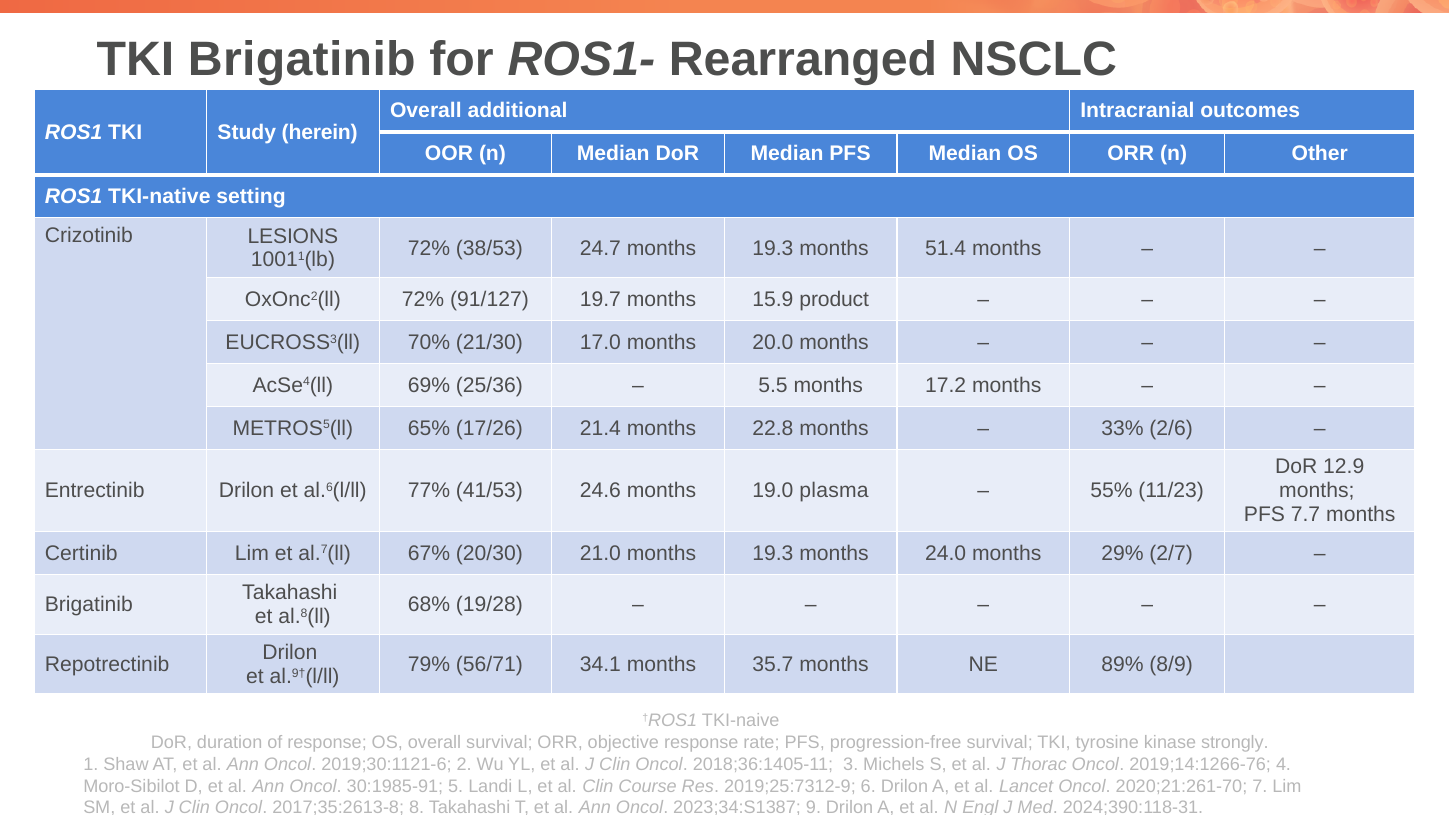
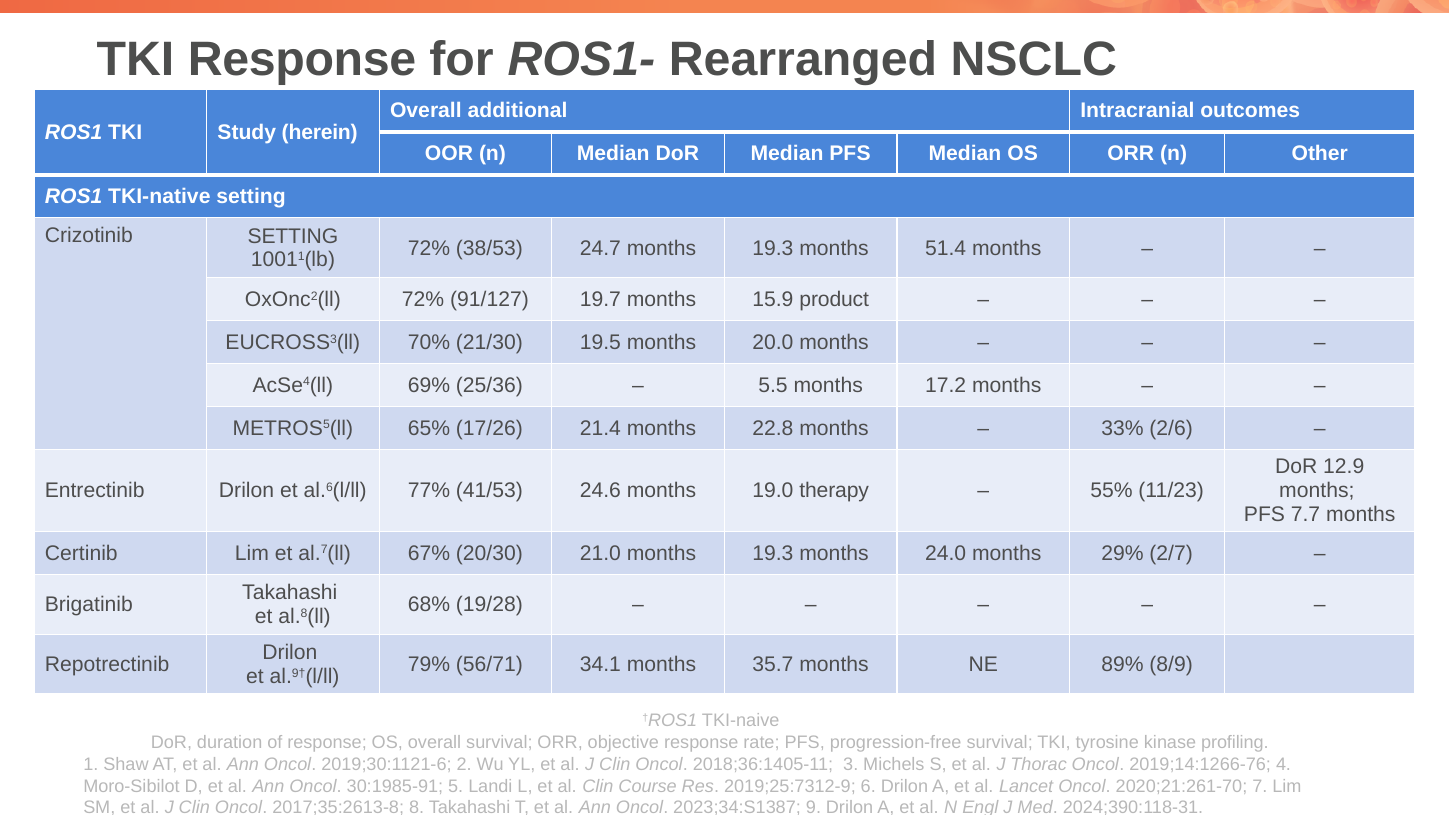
TKI Brigatinib: Brigatinib -> Response
Crizotinib LESIONS: LESIONS -> SETTING
17.0: 17.0 -> 19.5
plasma: plasma -> therapy
strongly: strongly -> profiling
